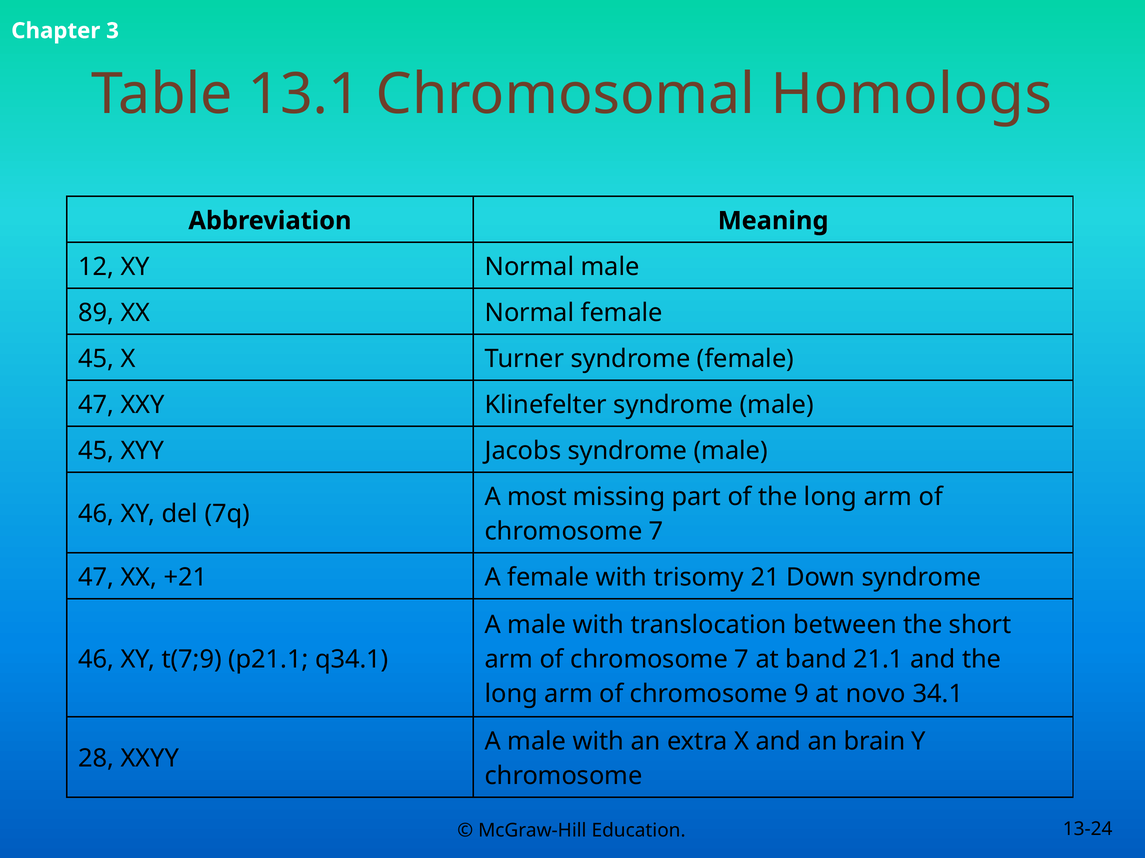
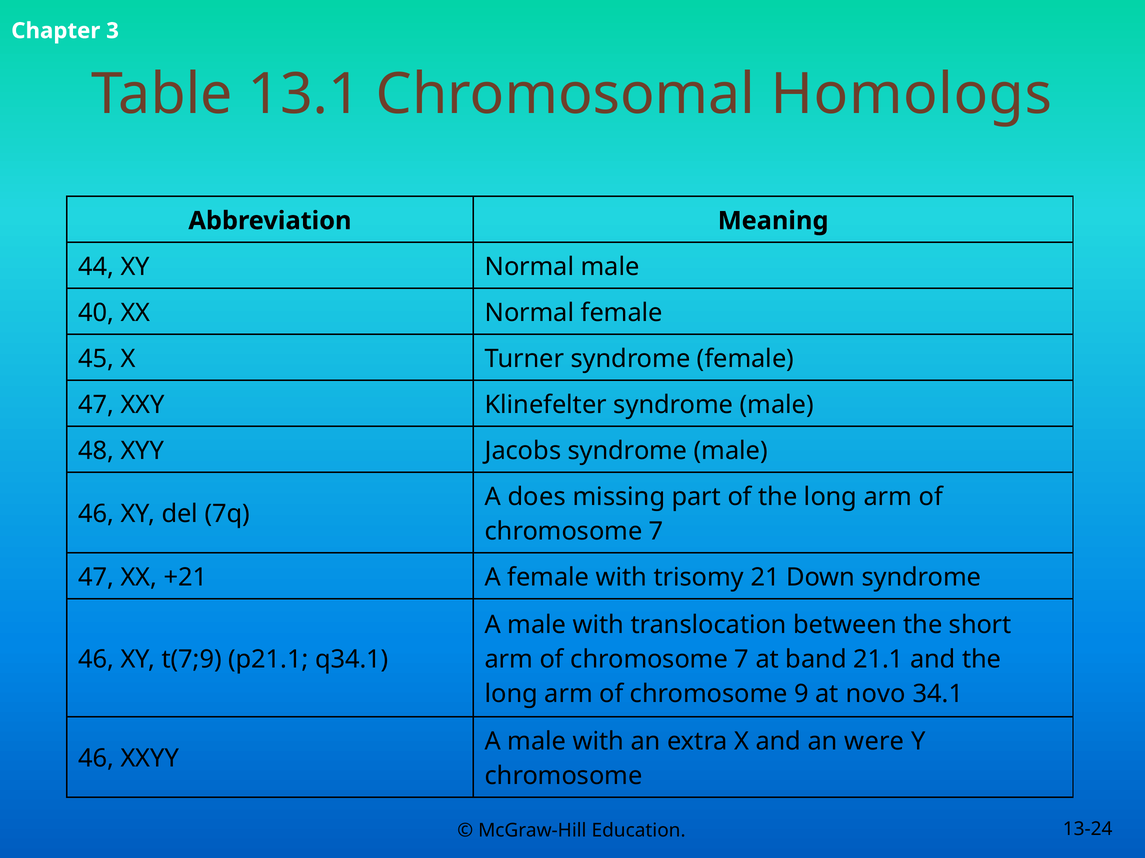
12: 12 -> 44
89: 89 -> 40
45 at (96, 451): 45 -> 48
most: most -> does
brain: brain -> were
28 at (96, 759): 28 -> 46
